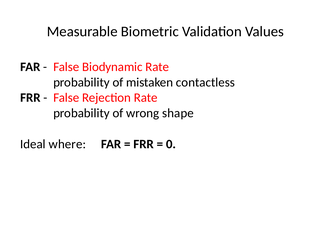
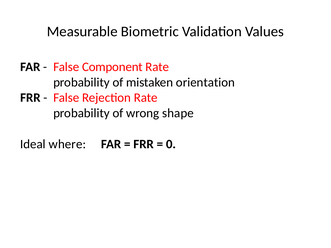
Biodynamic: Biodynamic -> Component
contactless: contactless -> orientation
